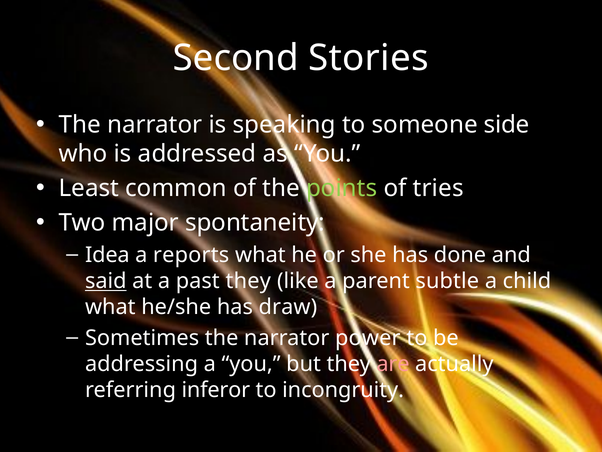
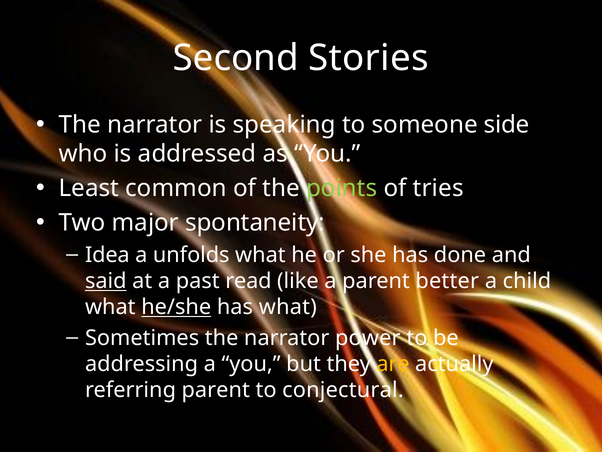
reports: reports -> unfolds
past they: they -> read
subtle: subtle -> better
he/she underline: none -> present
has draw: draw -> what
are colour: pink -> yellow
referring inferor: inferor -> parent
incongruity: incongruity -> conjectural
